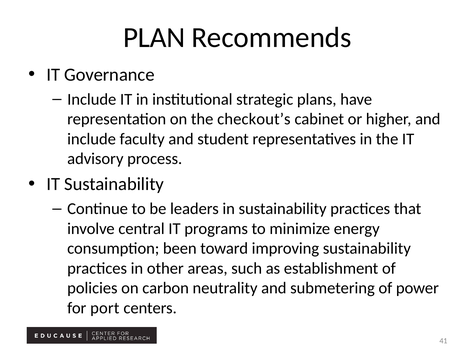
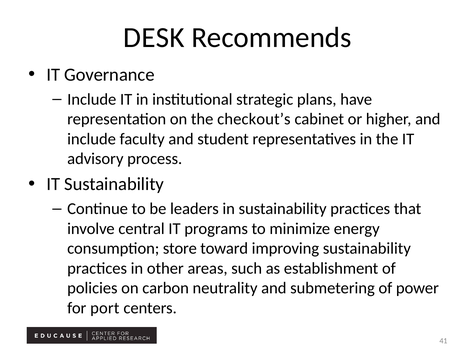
PLAN: PLAN -> DESK
been: been -> store
